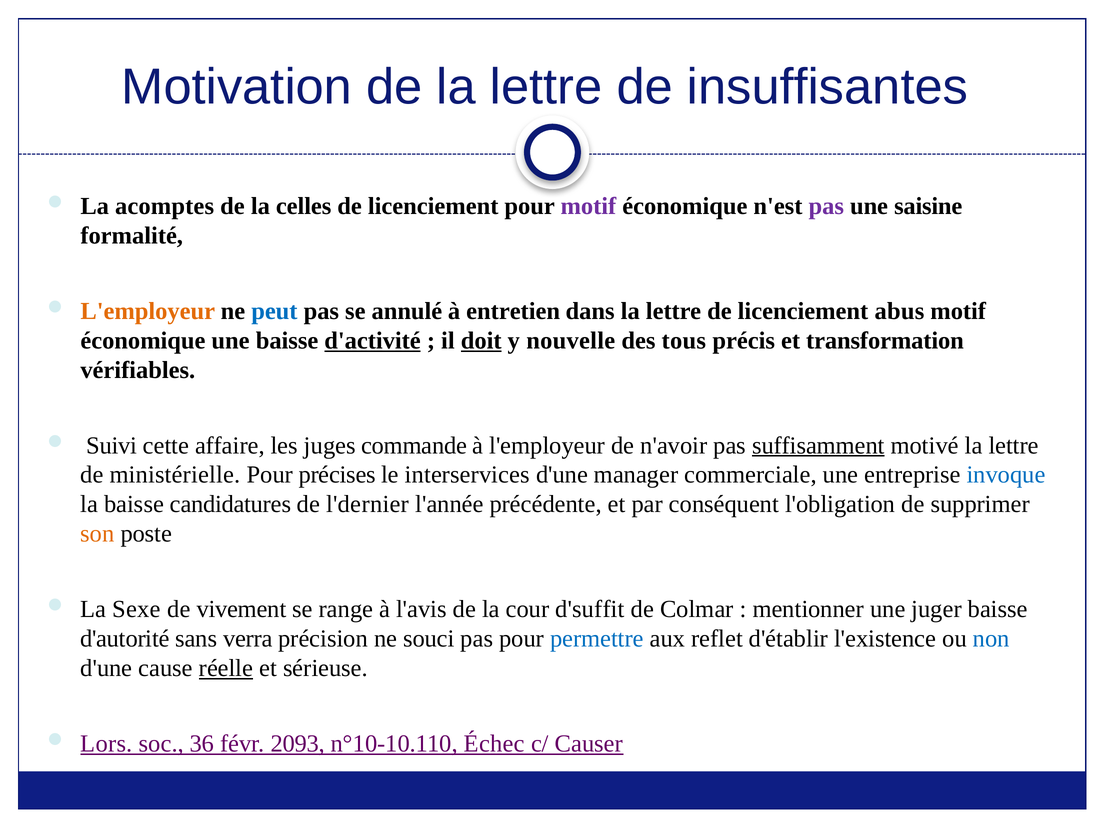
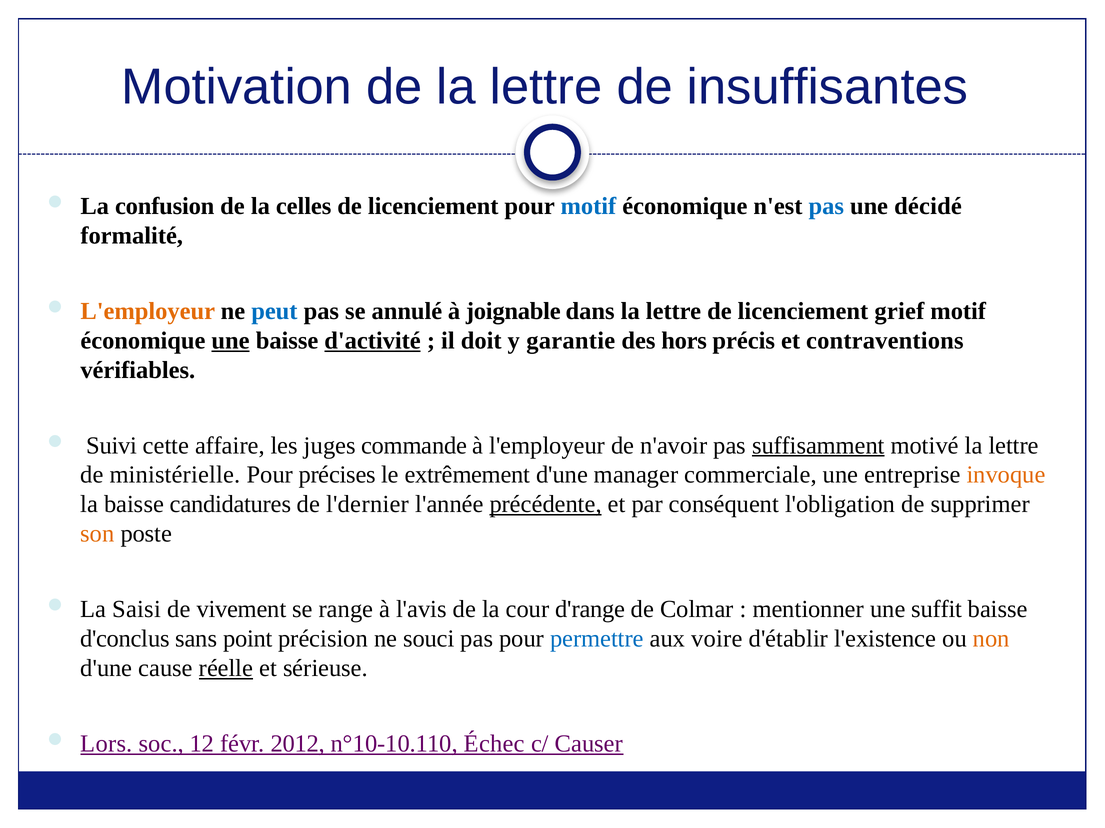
acomptes: acomptes -> confusion
motif at (588, 206) colour: purple -> blue
pas at (826, 206) colour: purple -> blue
saisine: saisine -> décidé
entretien: entretien -> joignable
abus: abus -> grief
une at (231, 341) underline: none -> present
doit underline: present -> none
nouvelle: nouvelle -> garantie
tous: tous -> hors
transformation: transformation -> contraventions
interservices: interservices -> extrêmement
invoque colour: blue -> orange
précédente underline: none -> present
Sexe: Sexe -> Saisi
d'suffit: d'suffit -> d'range
juger: juger -> suffit
d'autorité: d'autorité -> d'conclus
verra: verra -> point
reflet: reflet -> voire
non colour: blue -> orange
36: 36 -> 12
2093: 2093 -> 2012
